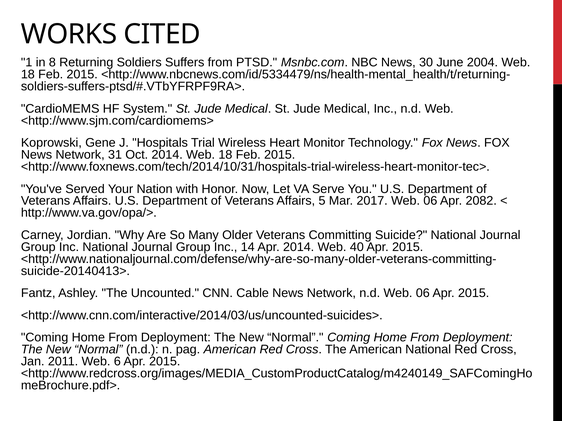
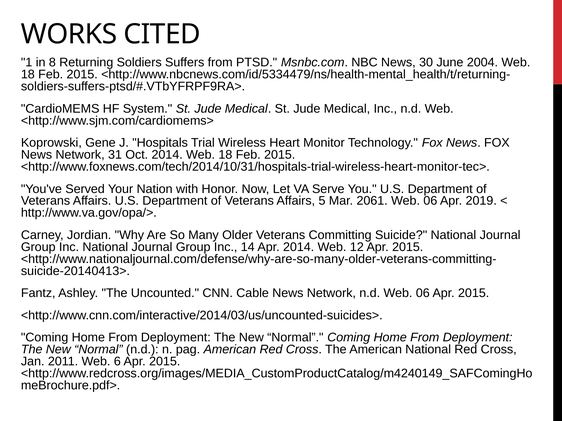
2017: 2017 -> 2061
2082: 2082 -> 2019
40: 40 -> 12
